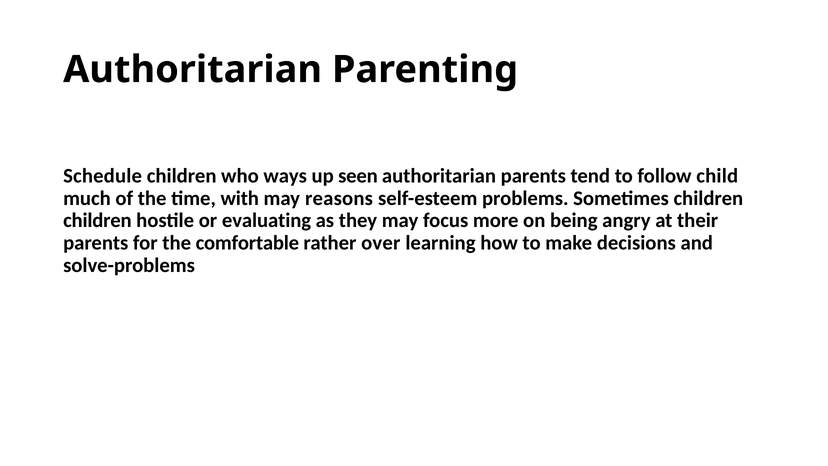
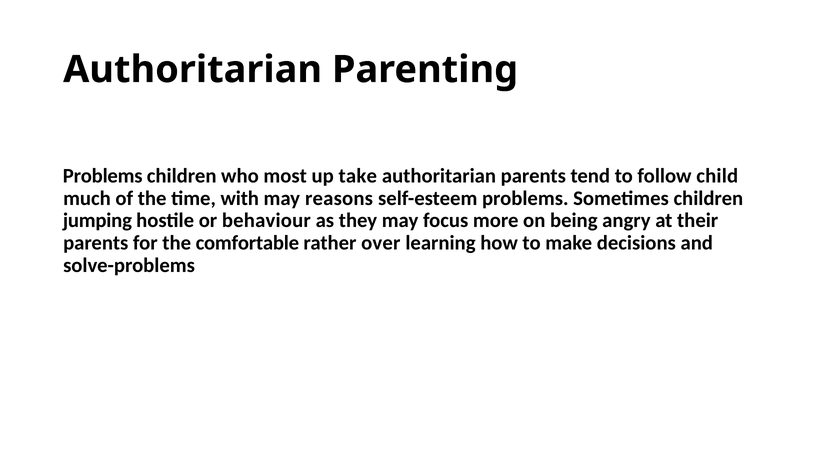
Schedule at (103, 176): Schedule -> Problems
ways: ways -> most
seen: seen -> take
children at (97, 220): children -> jumping
evaluating: evaluating -> behaviour
